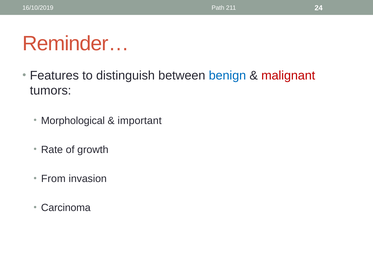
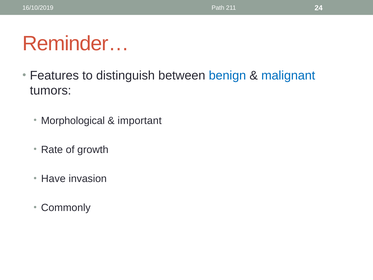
malignant colour: red -> blue
From: From -> Have
Carcinoma: Carcinoma -> Commonly
